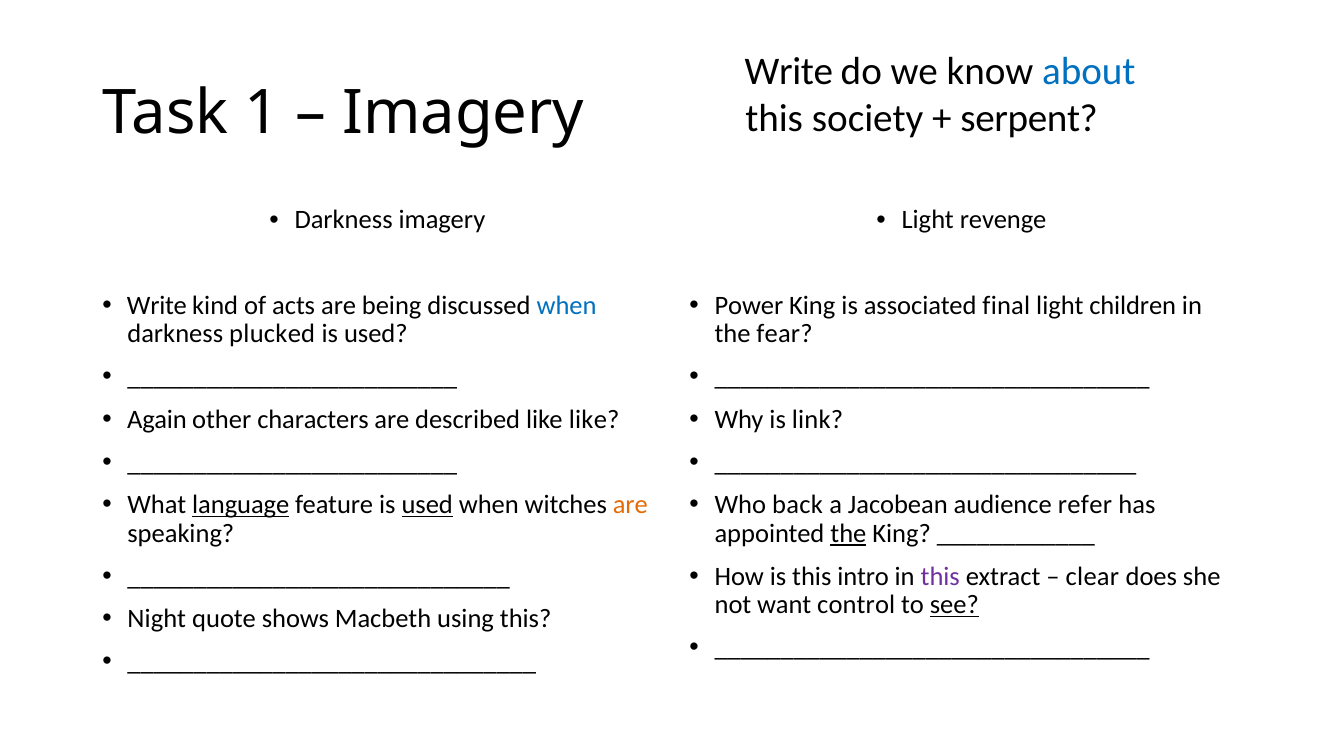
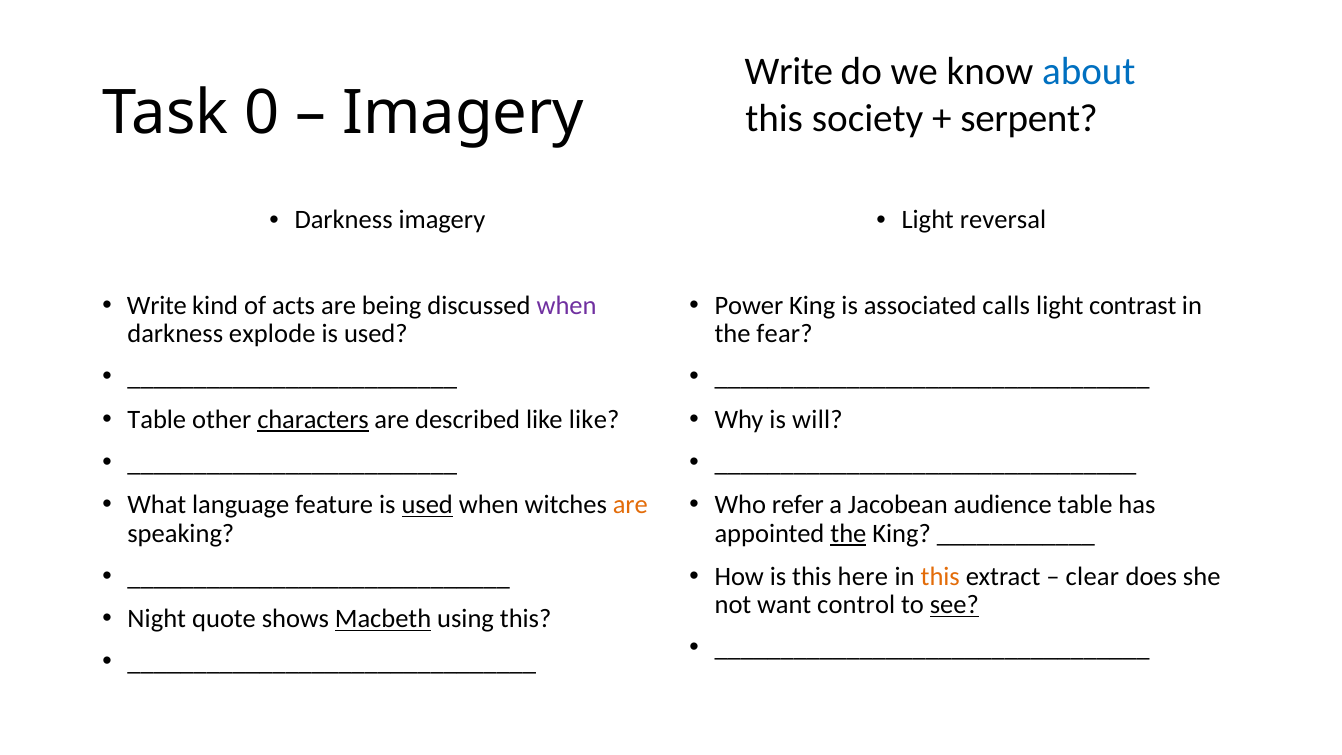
1: 1 -> 0
revenge: revenge -> reversal
when at (567, 305) colour: blue -> purple
final: final -> calls
children: children -> contrast
plucked: plucked -> explode
Again at (157, 420): Again -> Table
characters underline: none -> present
link: link -> will
language underline: present -> none
back: back -> refer
audience refer: refer -> table
intro: intro -> here
this at (940, 576) colour: purple -> orange
Macbeth underline: none -> present
